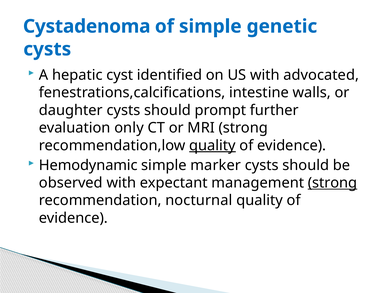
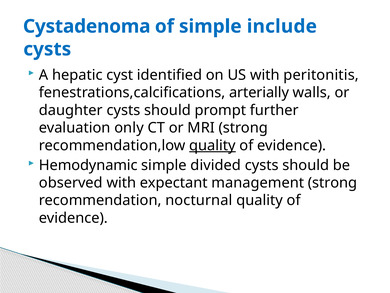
genetic: genetic -> include
advocated: advocated -> peritonitis
intestine: intestine -> arterially
marker: marker -> divided
strong at (333, 182) underline: present -> none
